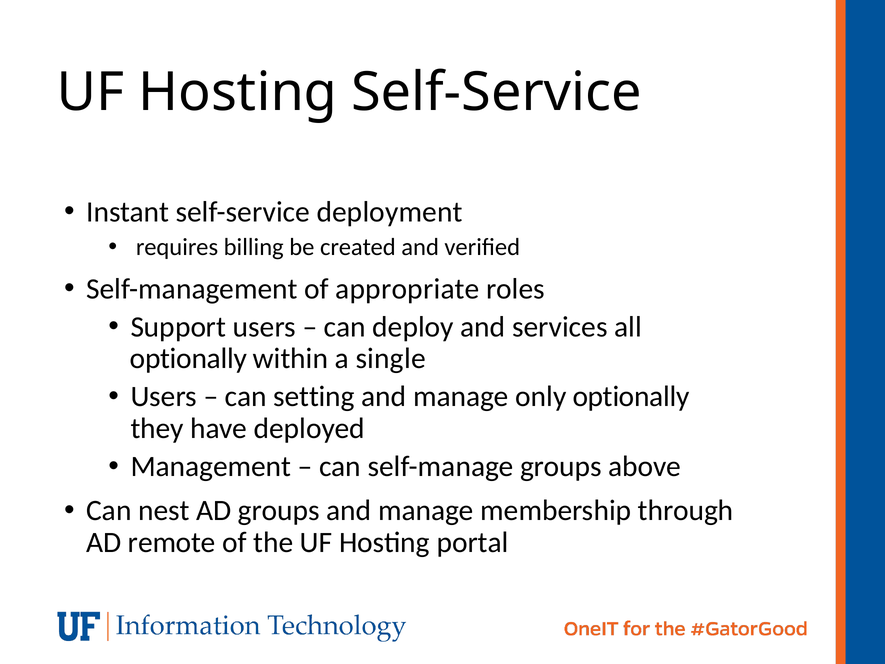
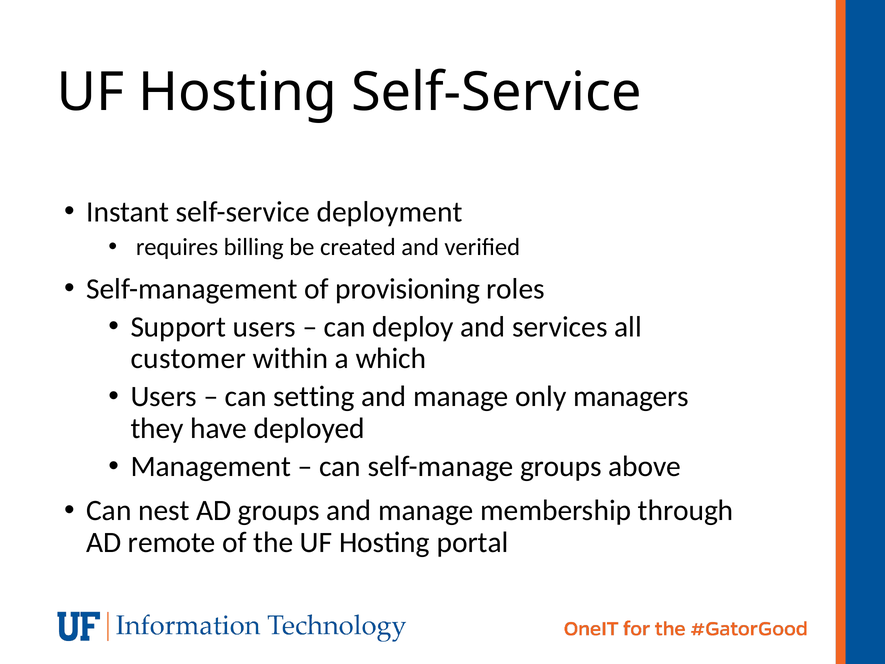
appropriate: appropriate -> provisioning
optionally at (188, 359): optionally -> customer
single: single -> which
only optionally: optionally -> managers
